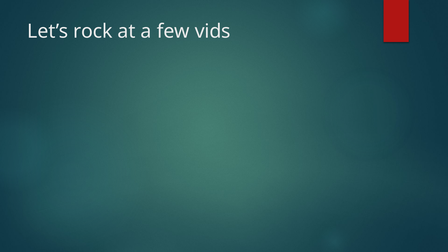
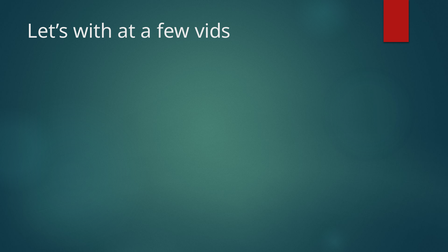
rock: rock -> with
